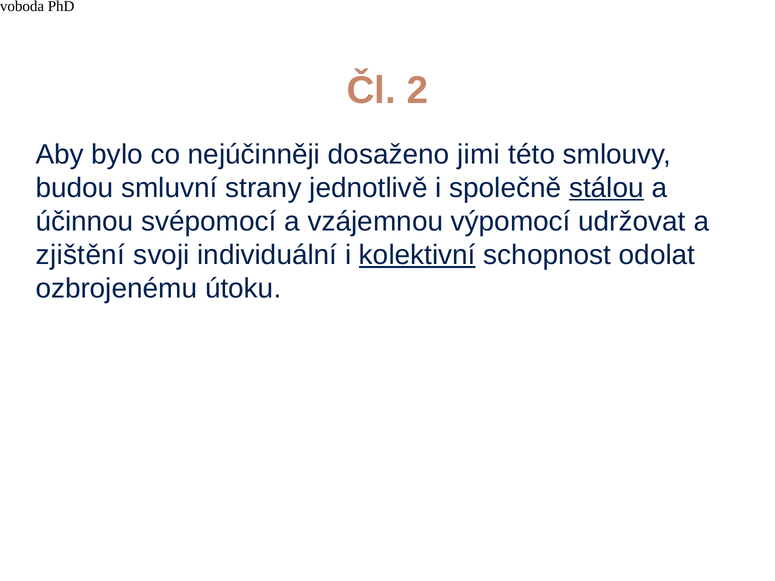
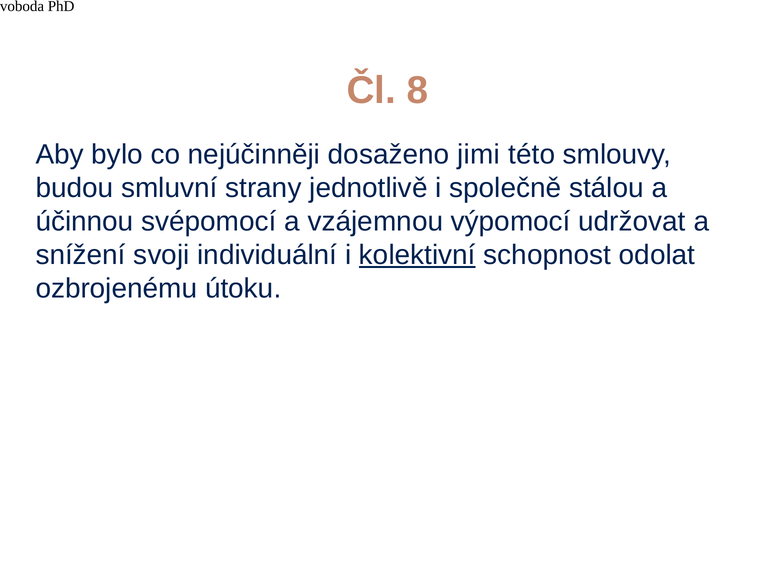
2: 2 -> 8
stálou underline: present -> none
zjištění: zjištění -> snížení
